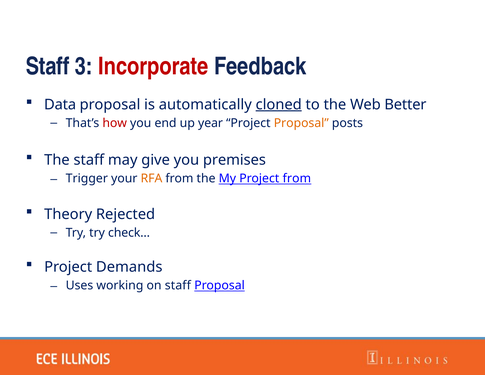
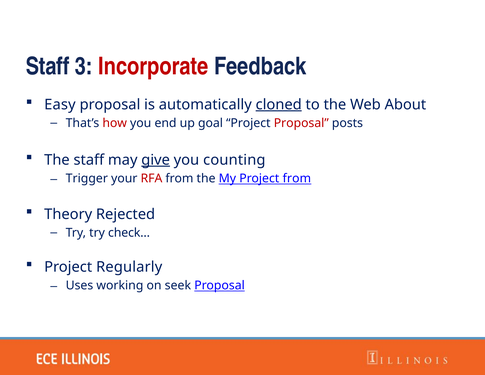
Data: Data -> Easy
Better: Better -> About
year: year -> goal
Proposal at (301, 123) colour: orange -> red
give underline: none -> present
premises: premises -> counting
RFA colour: orange -> red
Demands: Demands -> Regularly
on staff: staff -> seek
